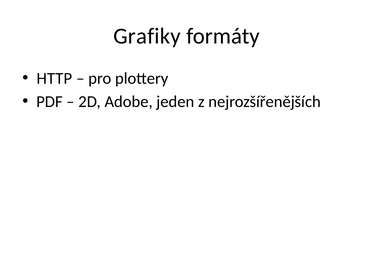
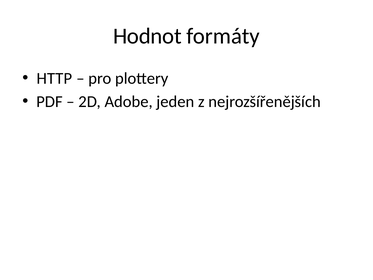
Grafiky: Grafiky -> Hodnot
